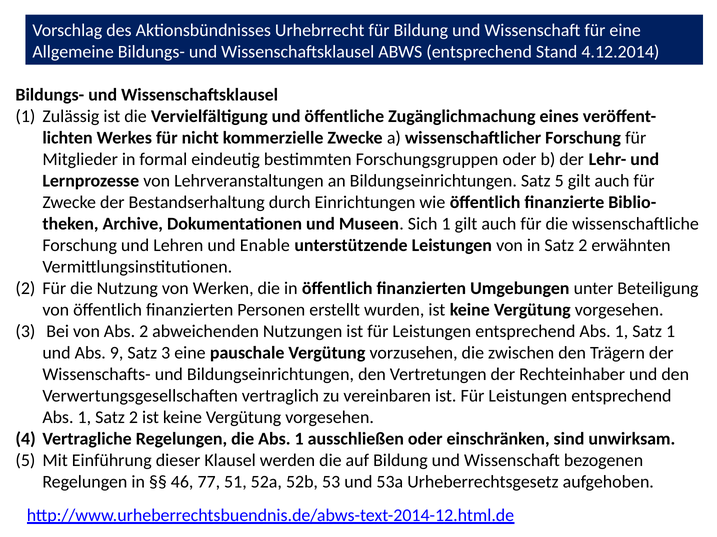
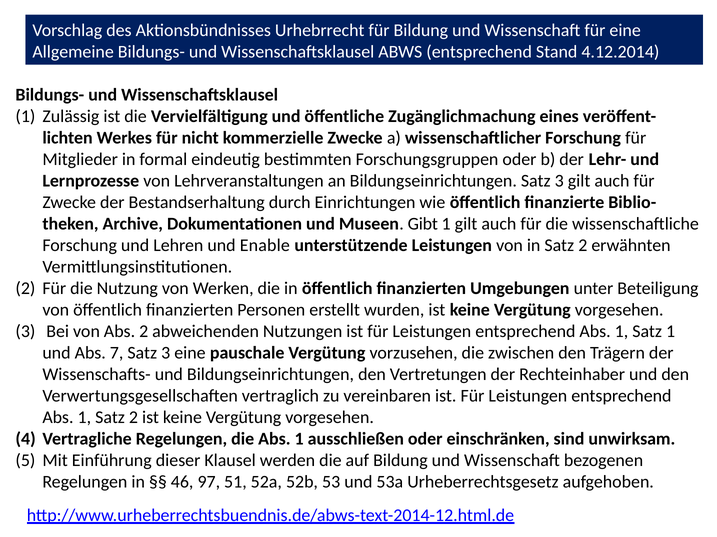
Bildungseinrichtungen Satz 5: 5 -> 3
Sich: Sich -> Gibt
9: 9 -> 7
77: 77 -> 97
